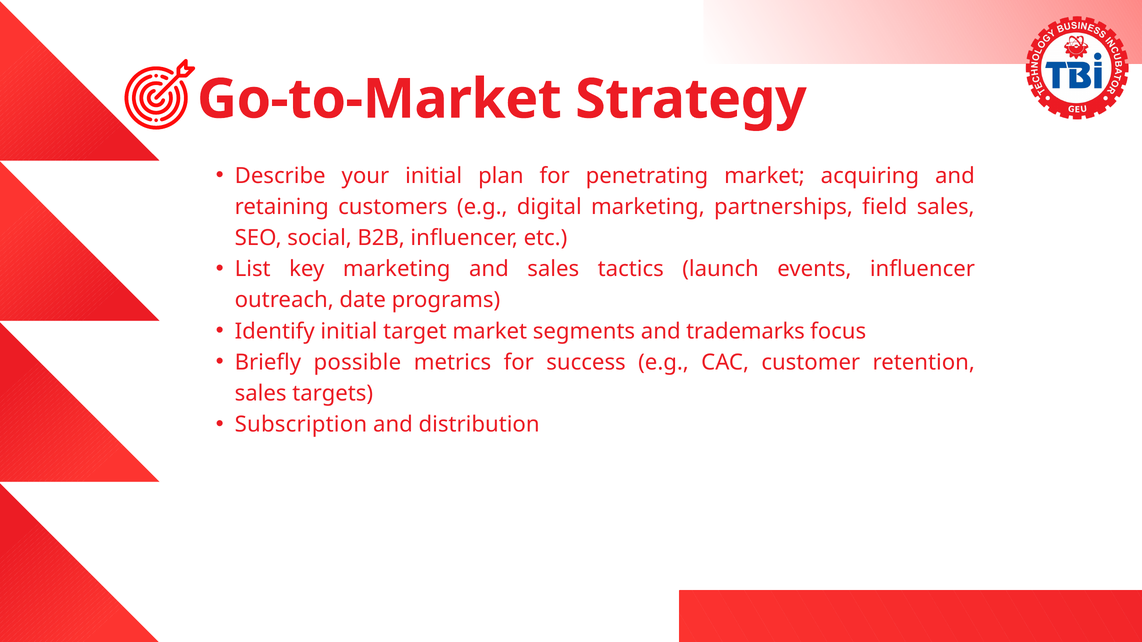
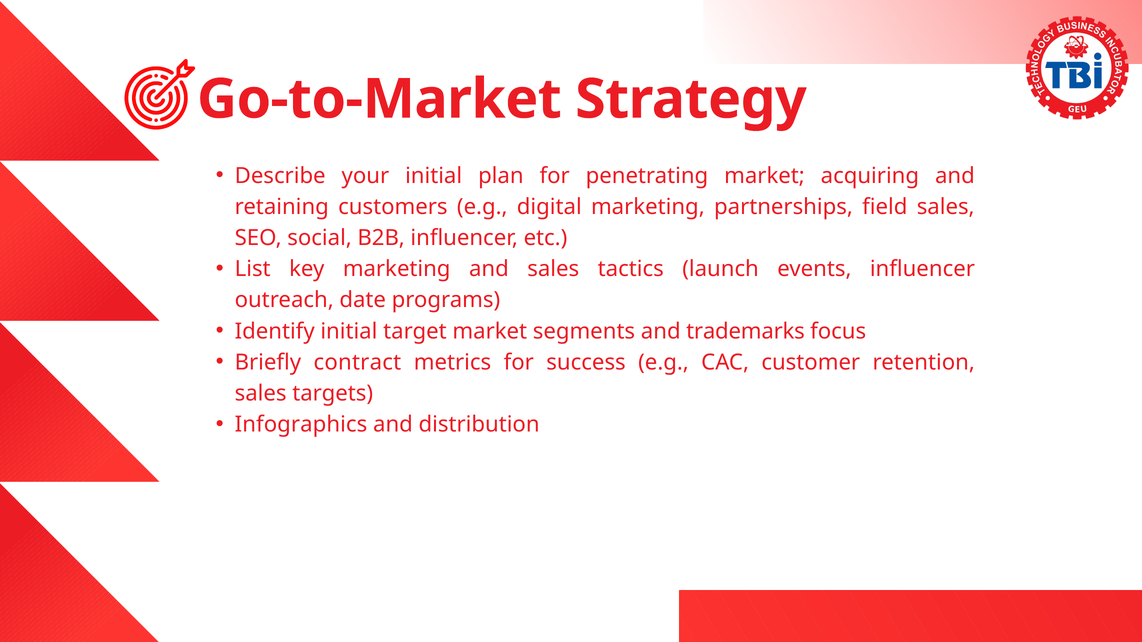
possible: possible -> contract
Subscription: Subscription -> Infographics
